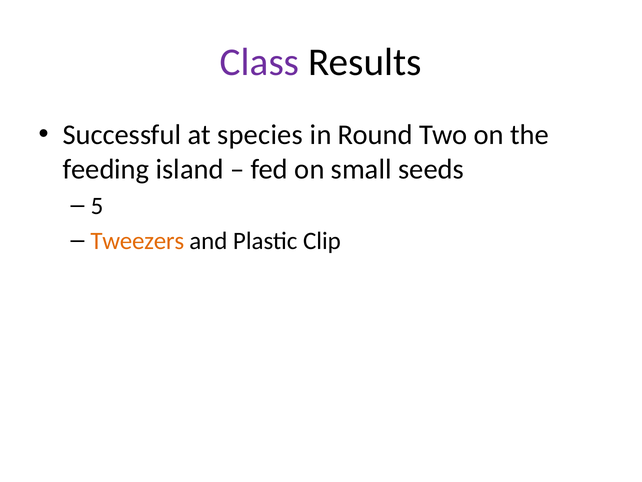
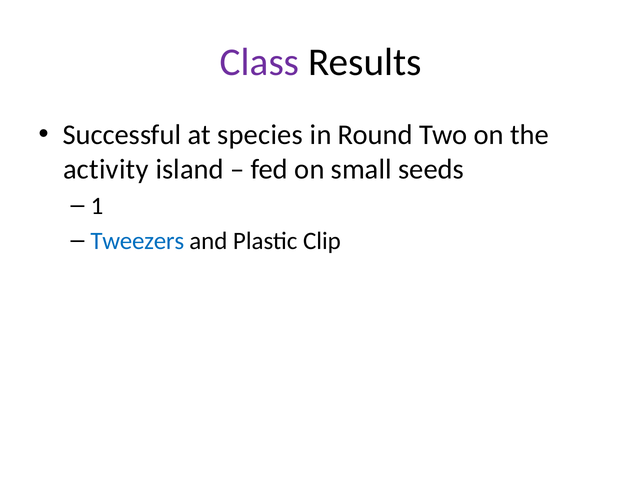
feeding: feeding -> activity
5: 5 -> 1
Tweezers colour: orange -> blue
